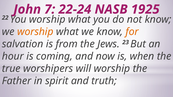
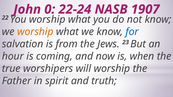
7: 7 -> 0
1925: 1925 -> 1907
for colour: orange -> blue
